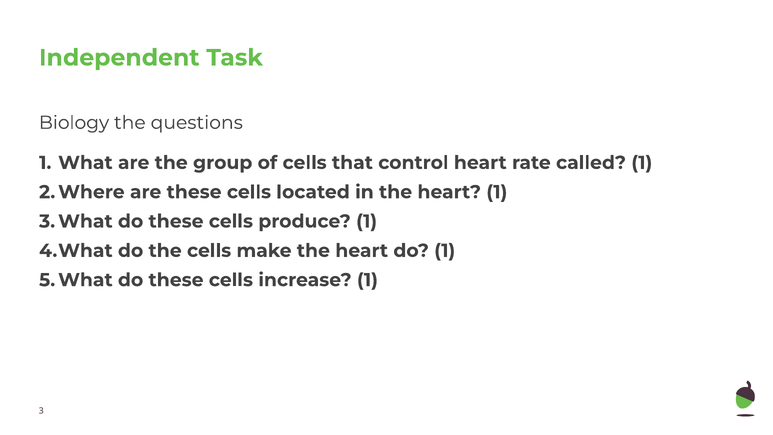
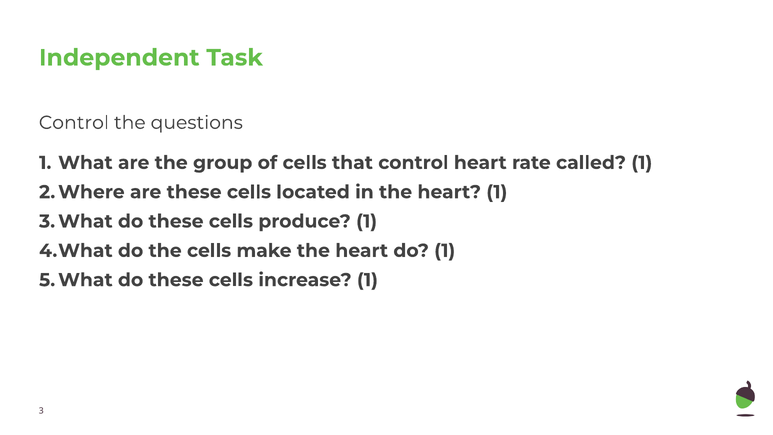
Biology at (74, 123): Biology -> Control
